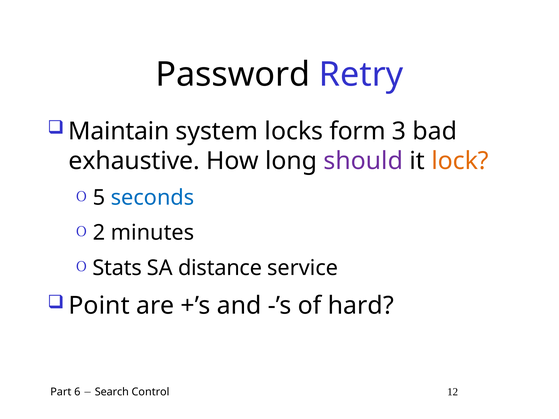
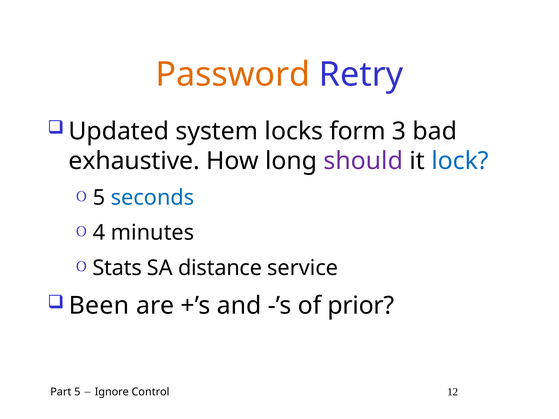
Password colour: black -> orange
Maintain: Maintain -> Updated
lock colour: orange -> blue
2: 2 -> 4
Point: Point -> Been
hard: hard -> prior
Part 6: 6 -> 5
Search: Search -> Ignore
